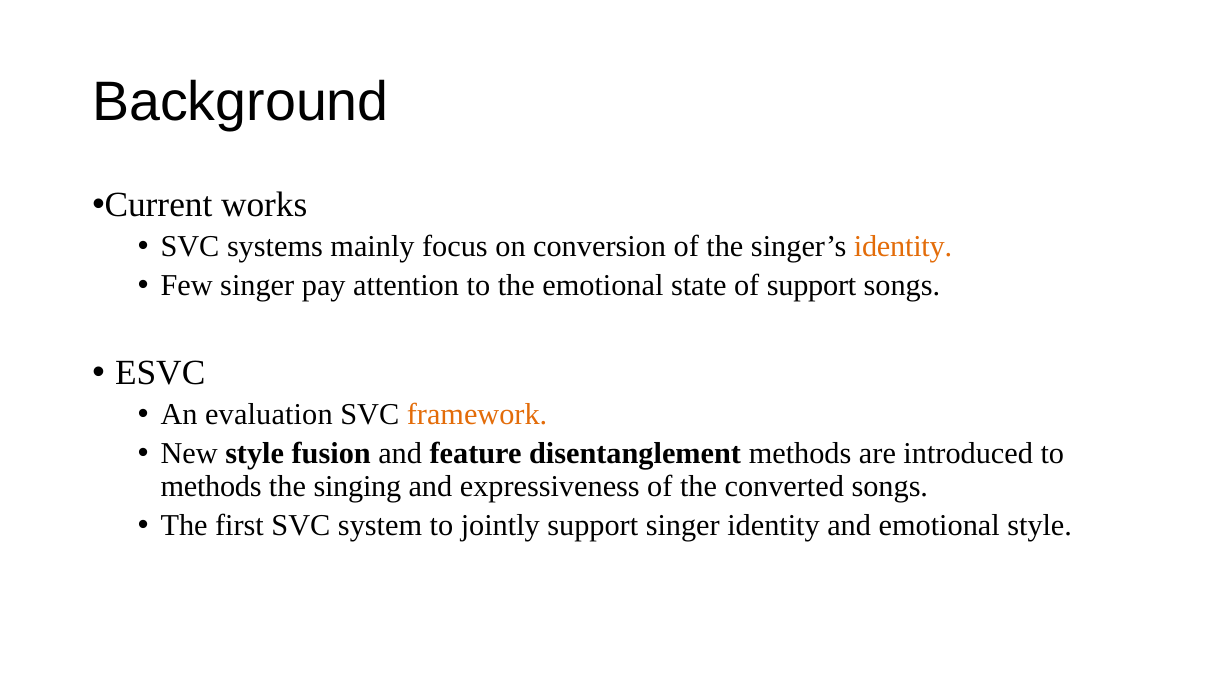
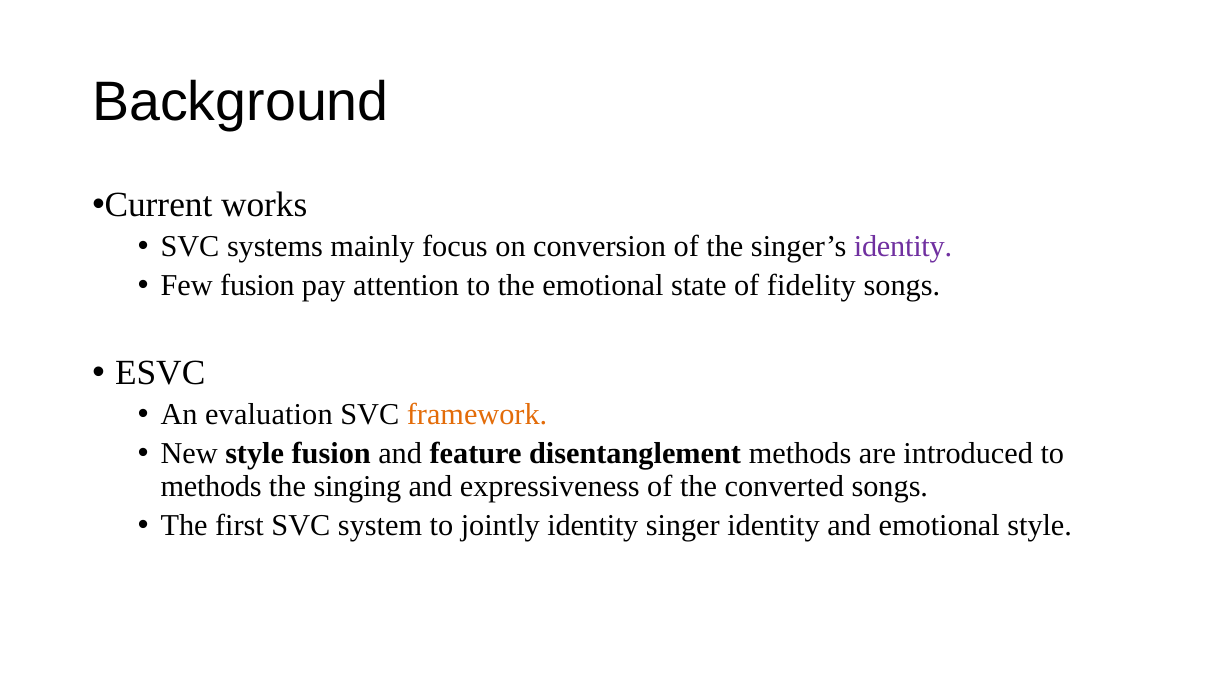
identity at (903, 247) colour: orange -> purple
Few singer: singer -> fusion
of support: support -> fidelity
jointly support: support -> identity
